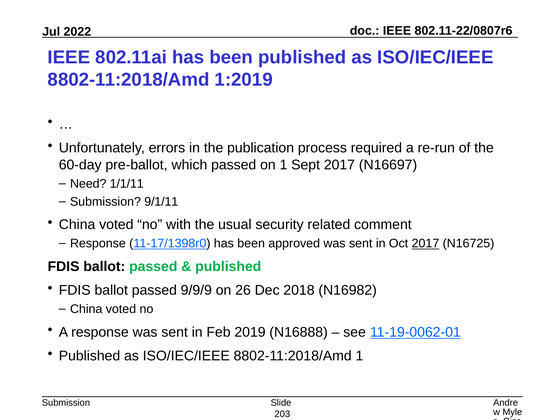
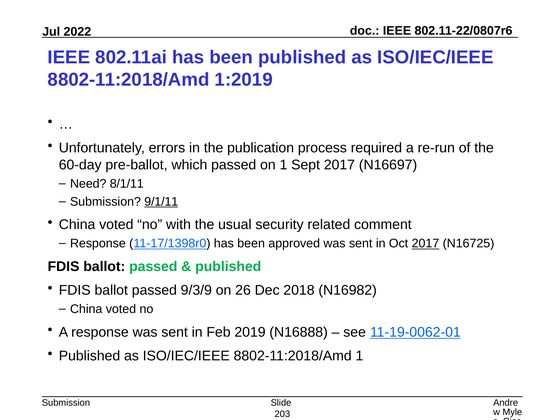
1/1/11: 1/1/11 -> 8/1/11
9/1/11 underline: none -> present
9/9/9: 9/9/9 -> 9/3/9
